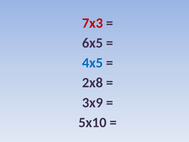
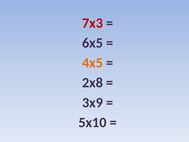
4x5 colour: blue -> orange
